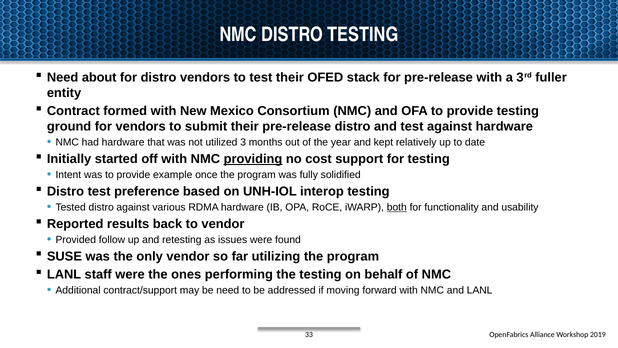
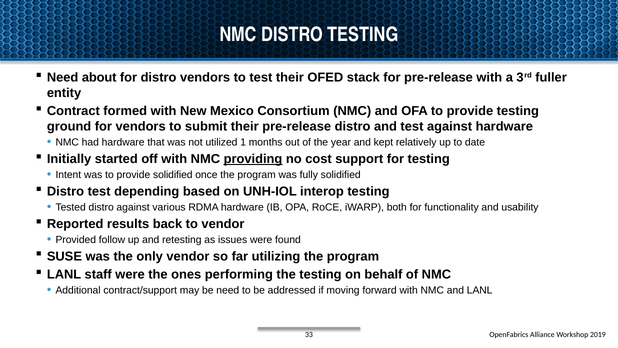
3: 3 -> 1
provide example: example -> solidified
preference: preference -> depending
both underline: present -> none
